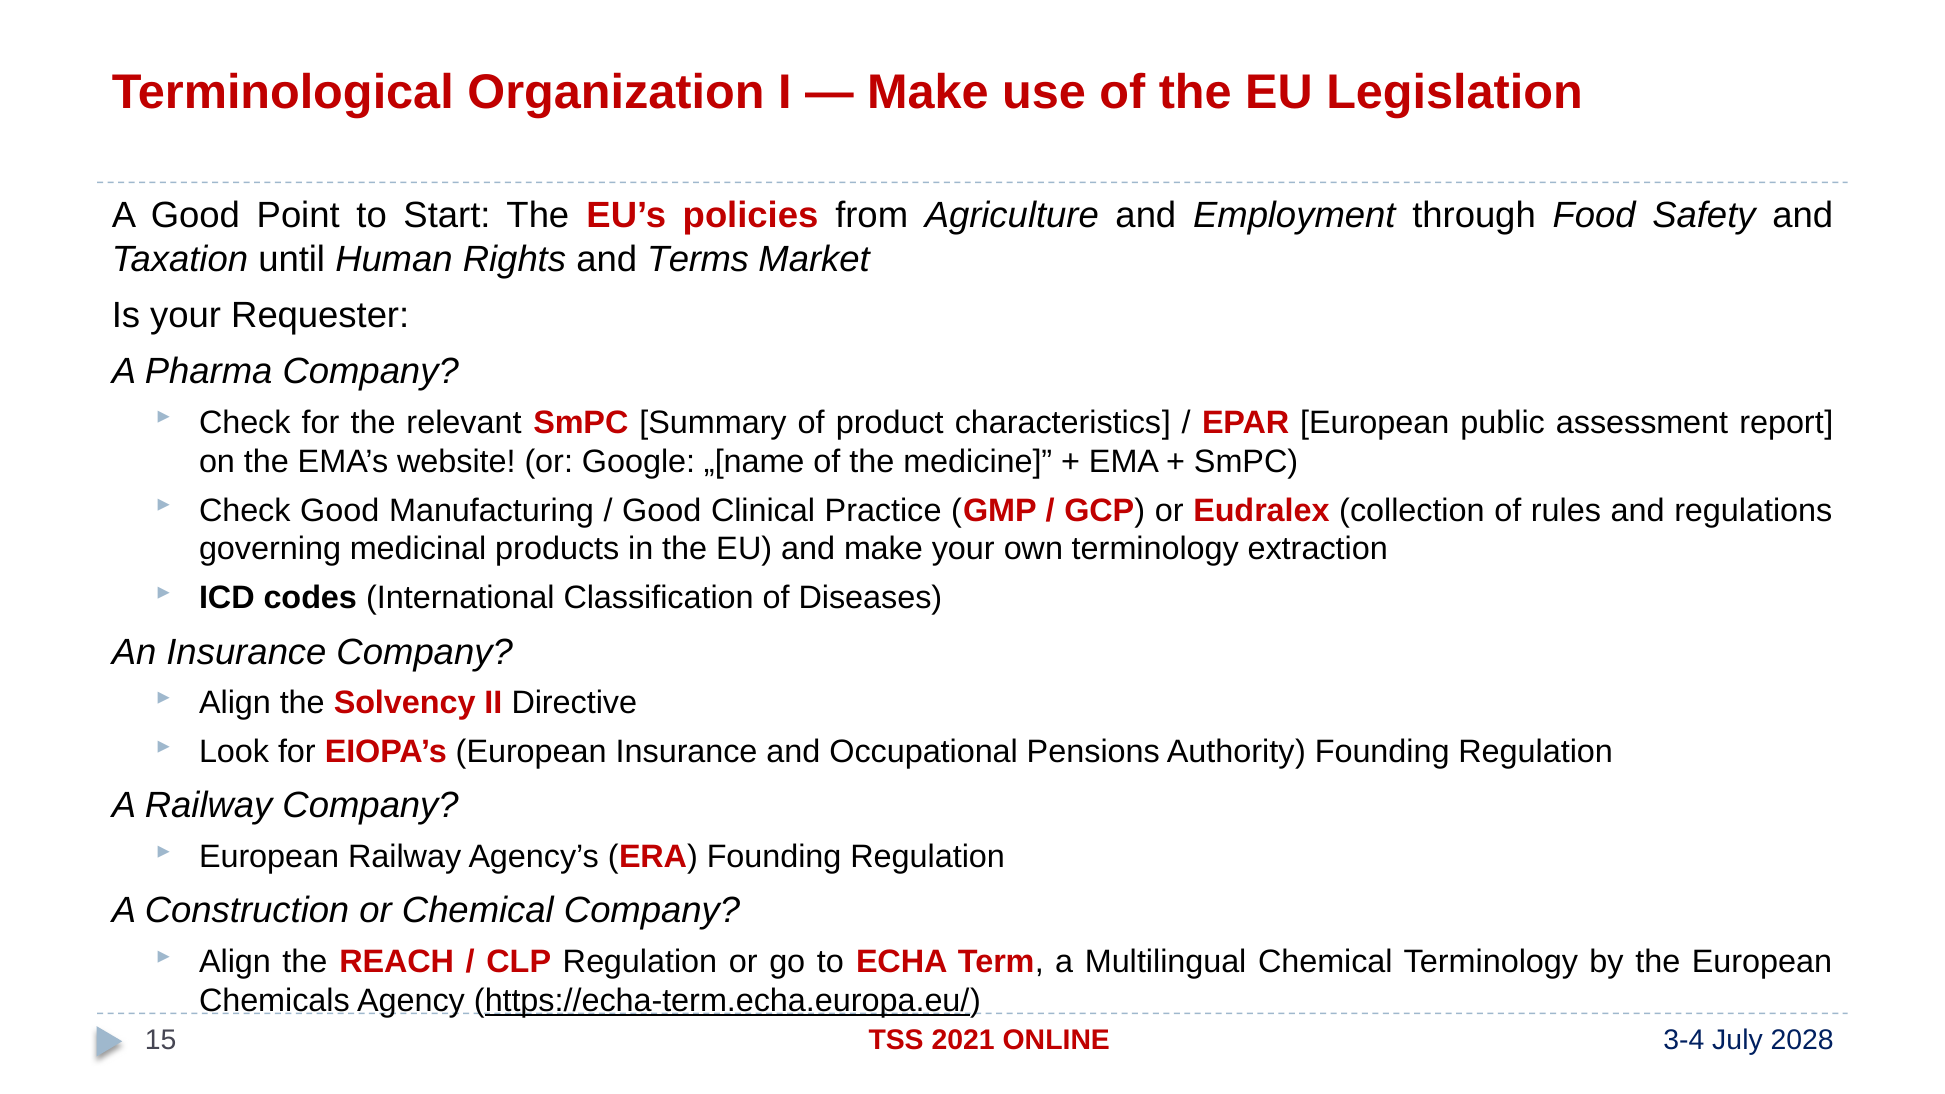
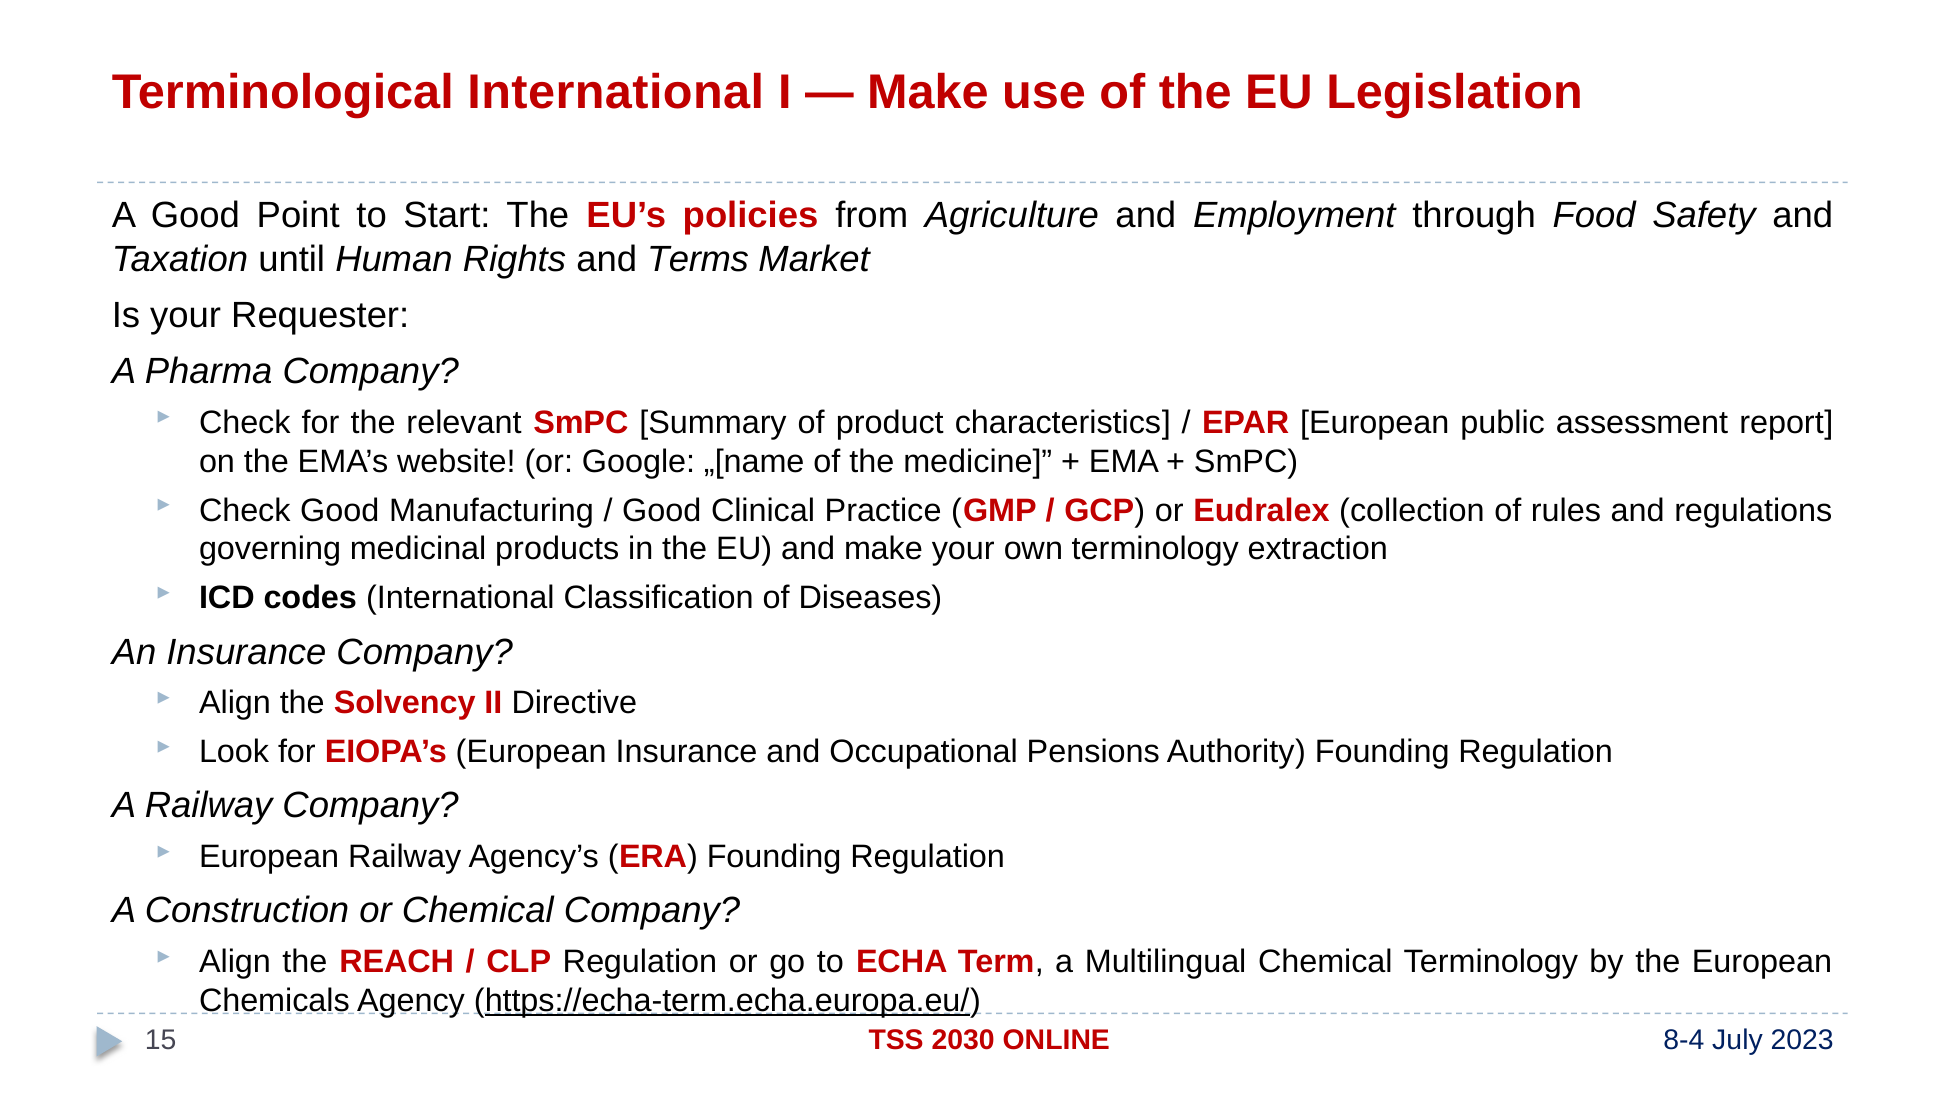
Terminological Organization: Organization -> International
2021: 2021 -> 2030
3-4: 3-4 -> 8-4
2028: 2028 -> 2023
